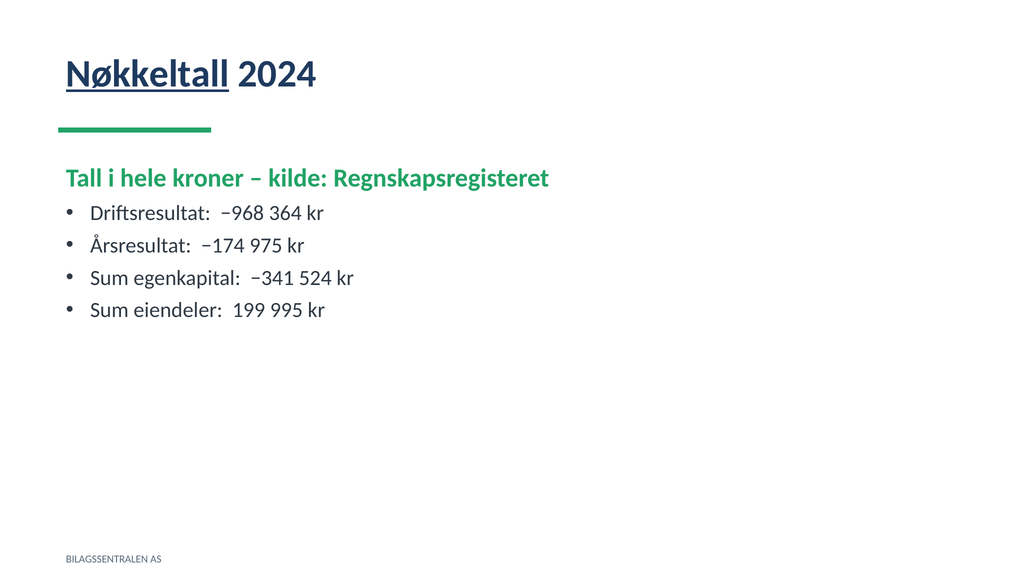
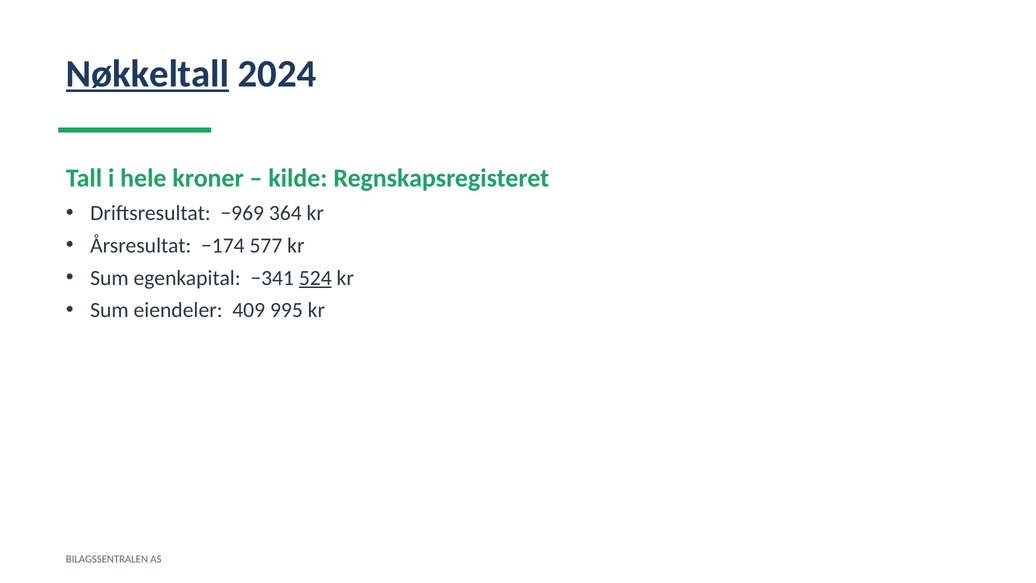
−968: −968 -> −969
975: 975 -> 577
524 underline: none -> present
199: 199 -> 409
